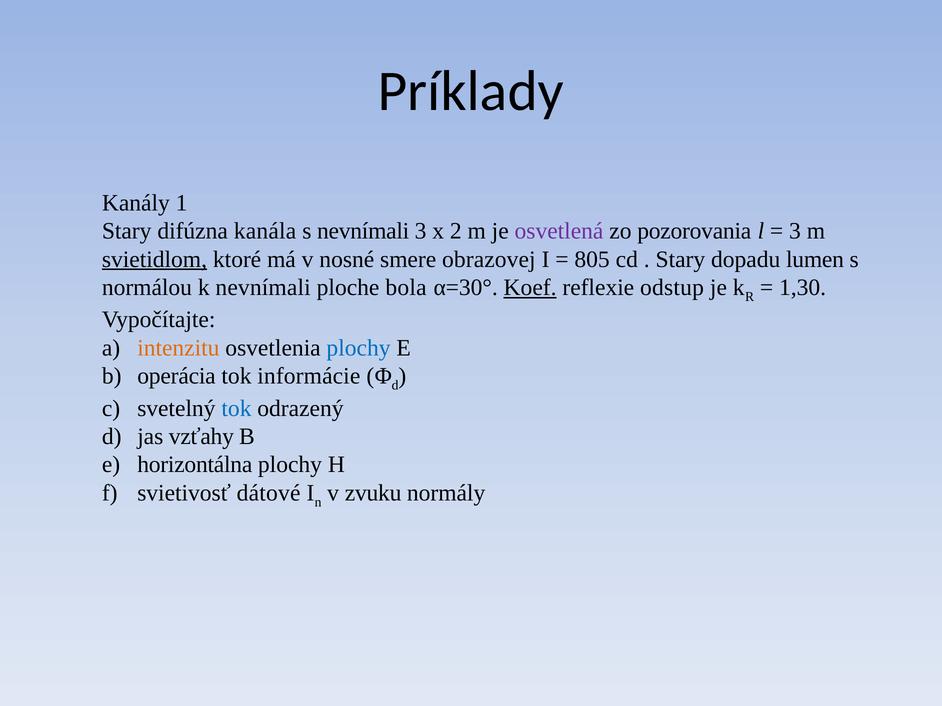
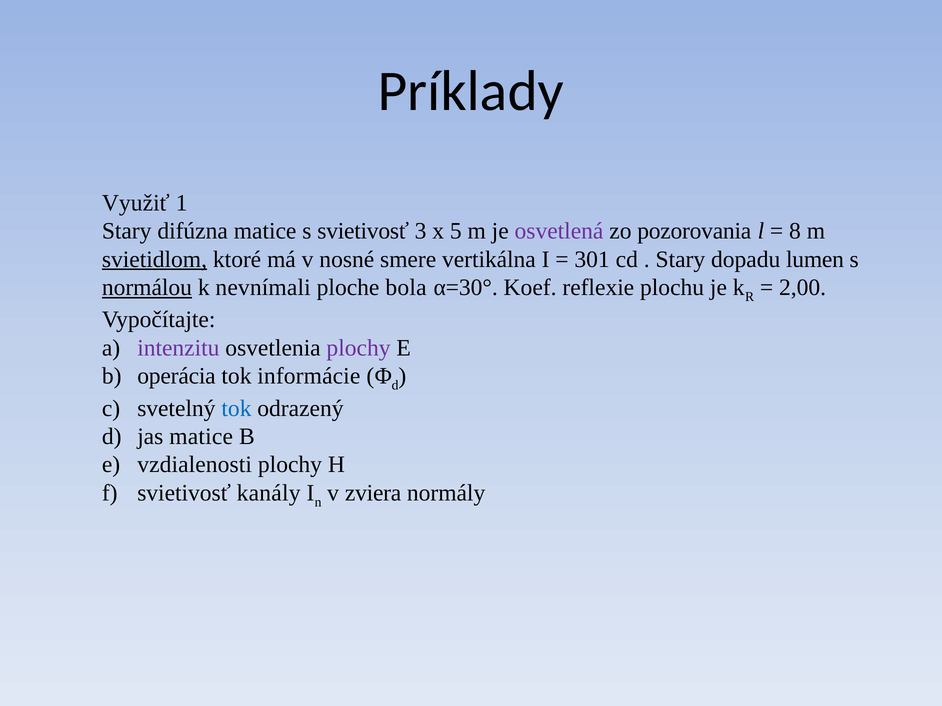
Kanály: Kanály -> Využiť
difúzna kanála: kanála -> matice
s nevnímali: nevnímali -> svietivosť
2: 2 -> 5
3 at (795, 231): 3 -> 8
obrazovej: obrazovej -> vertikálna
805: 805 -> 301
normálou underline: none -> present
Koef underline: present -> none
odstup: odstup -> plochu
1,30: 1,30 -> 2,00
intenzitu colour: orange -> purple
plochy at (359, 348) colour: blue -> purple
jas vzťahy: vzťahy -> matice
horizontálna: horizontálna -> vzdialenosti
dátové: dátové -> kanály
zvuku: zvuku -> zviera
